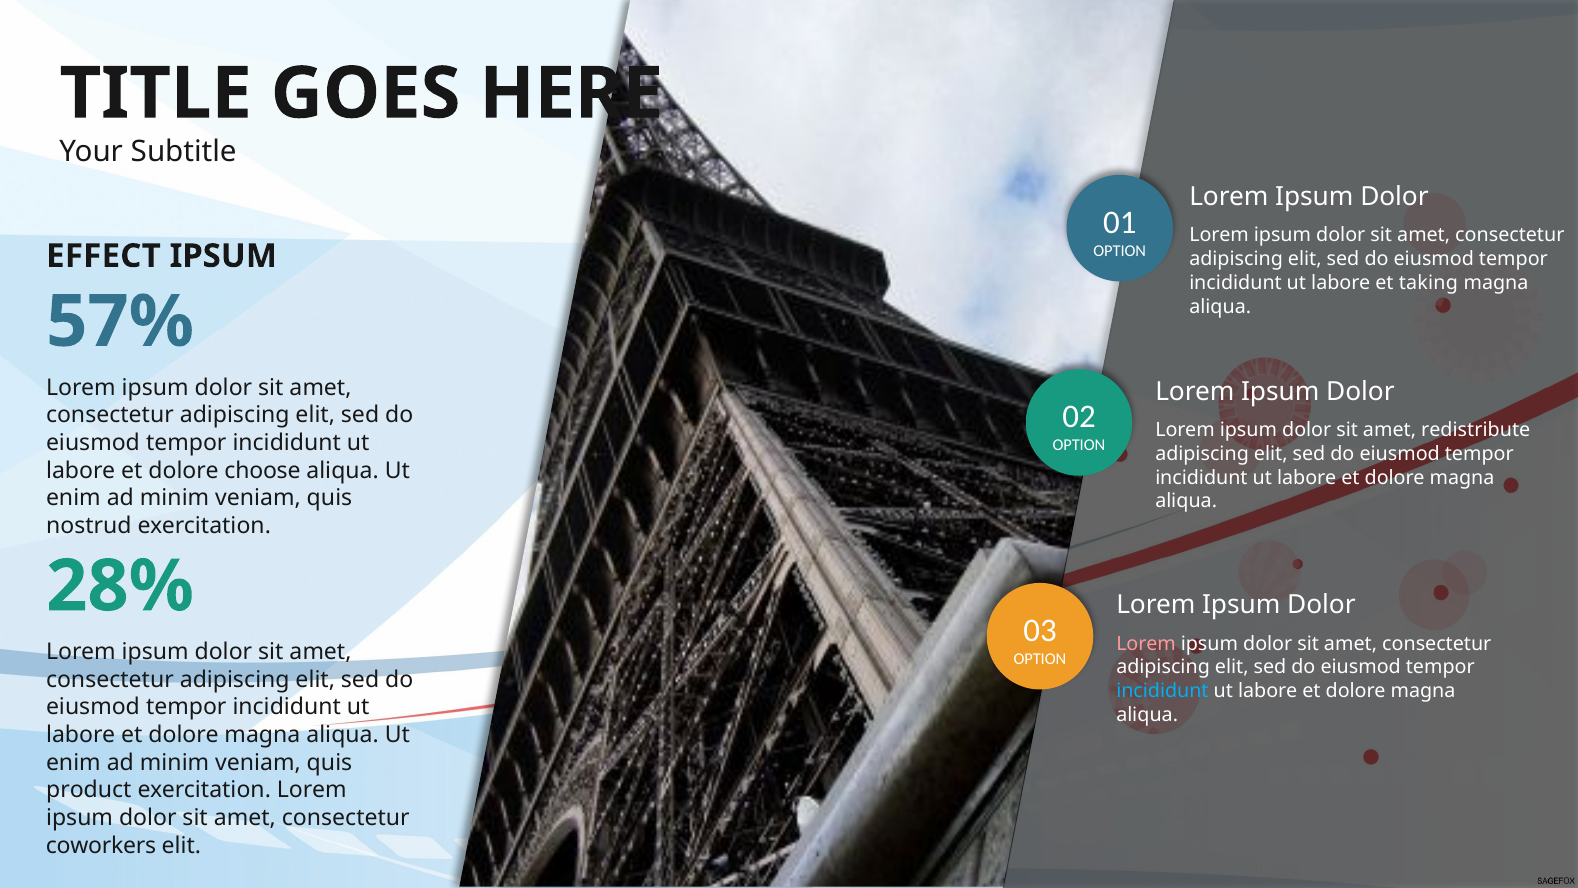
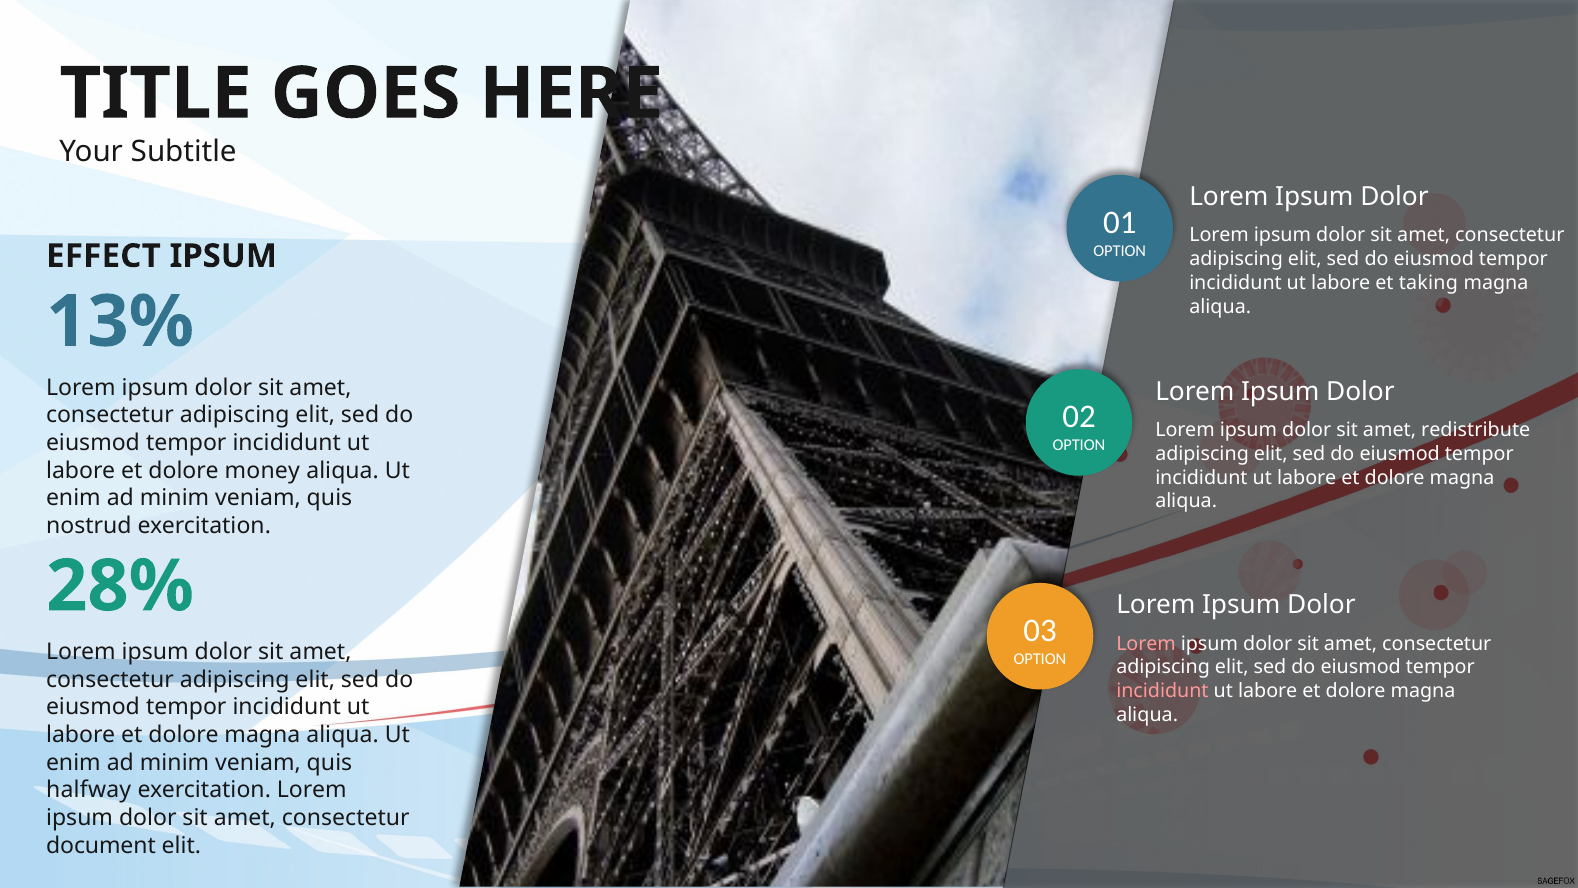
57%: 57% -> 13%
choose: choose -> money
incididunt at (1162, 691) colour: light blue -> pink
product: product -> halfway
coworkers: coworkers -> document
